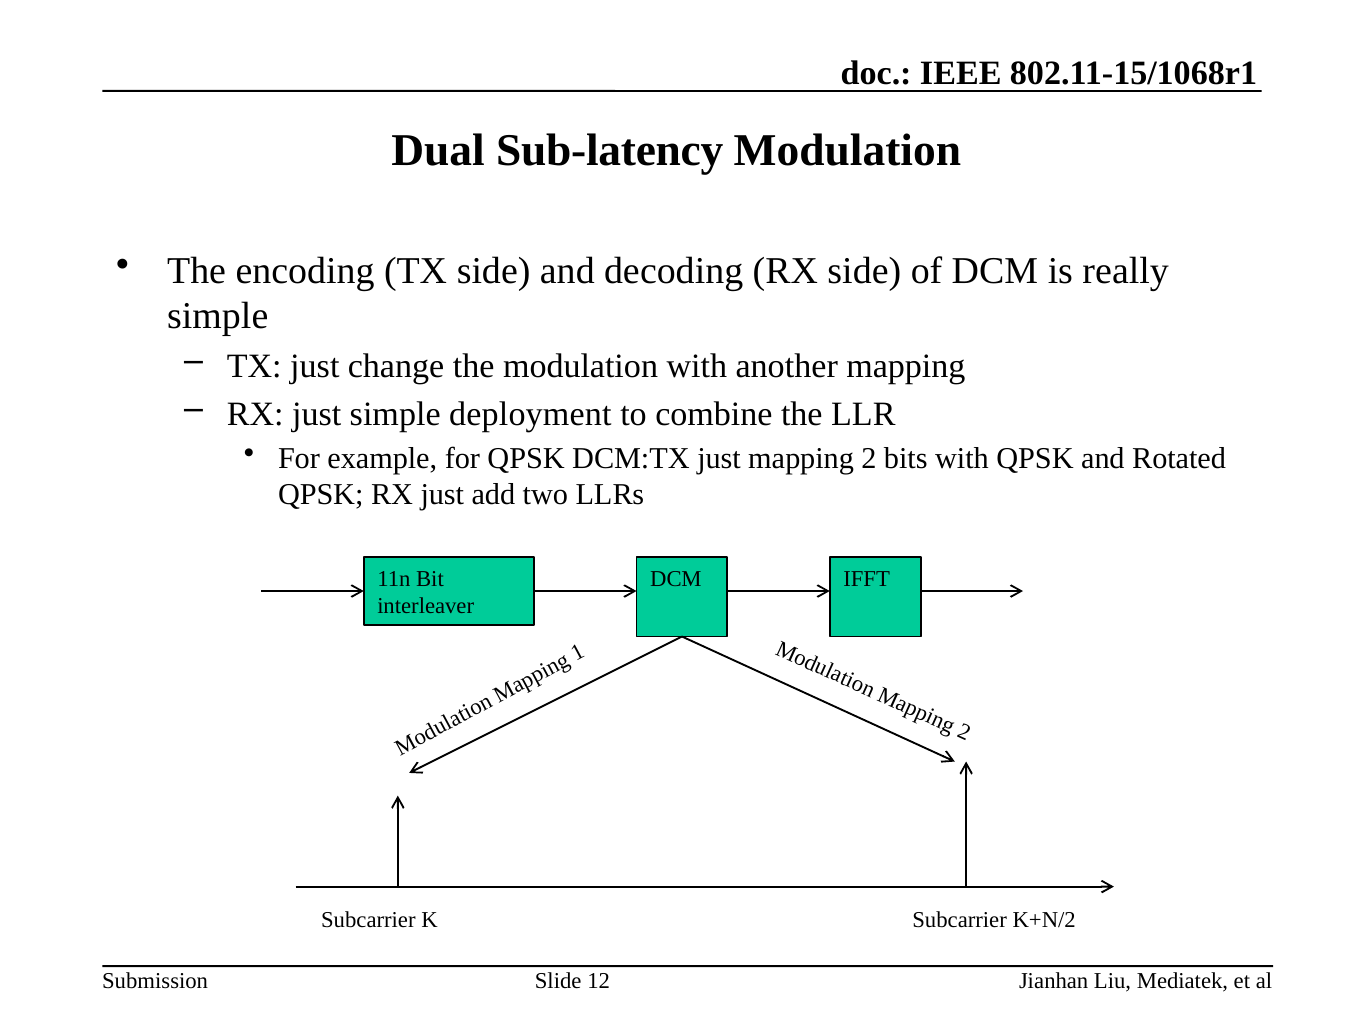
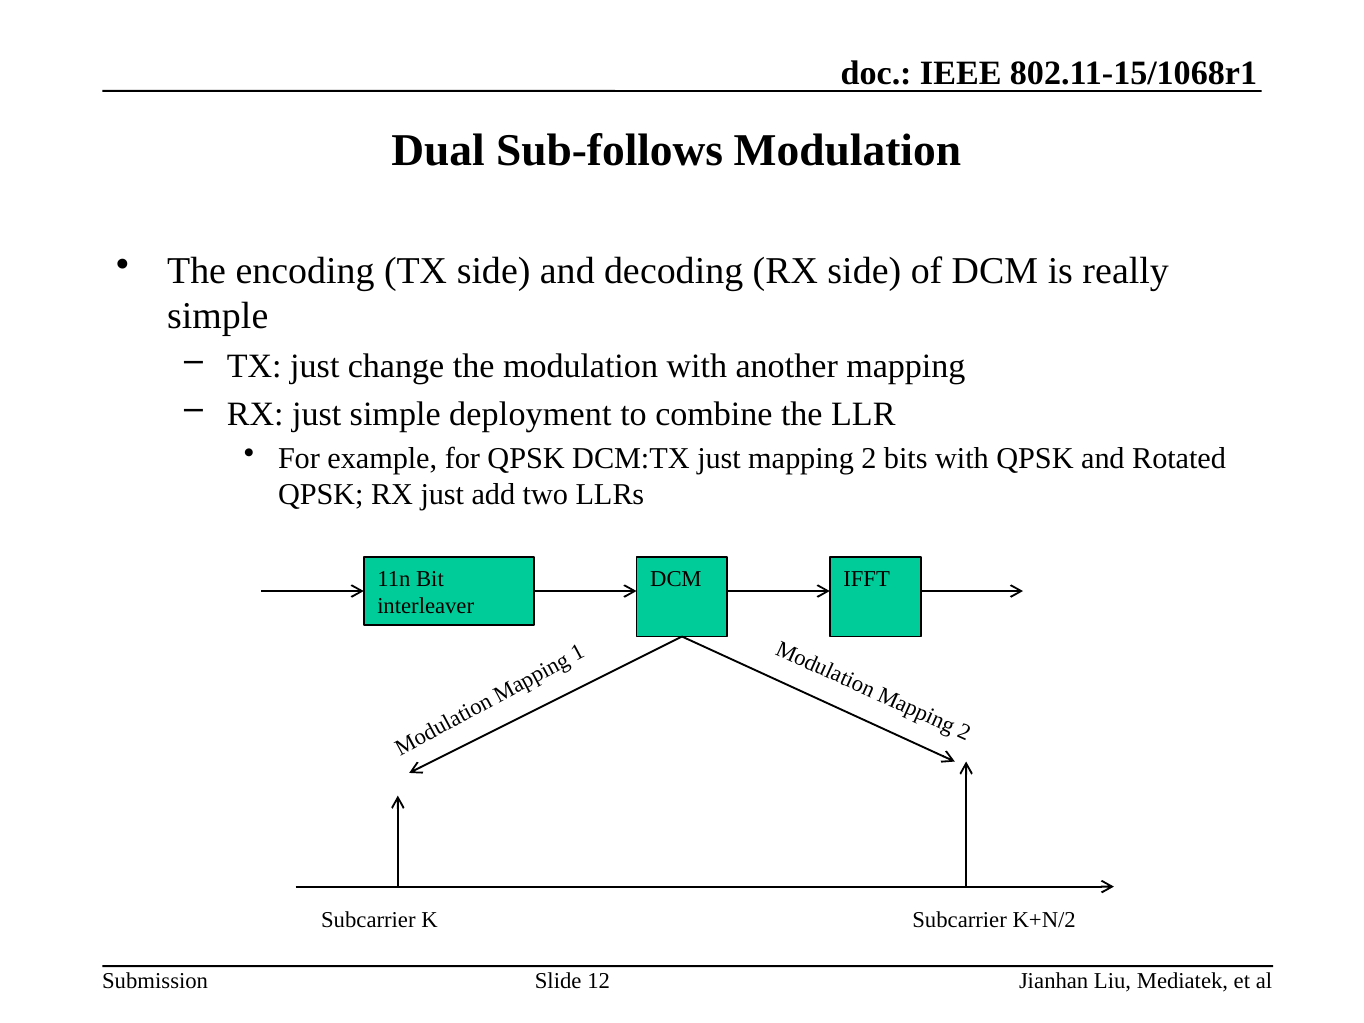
Sub-latency: Sub-latency -> Sub-follows
